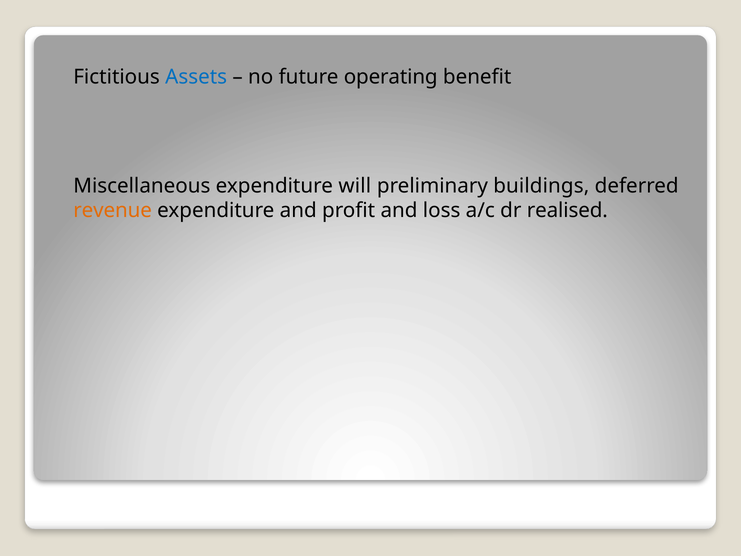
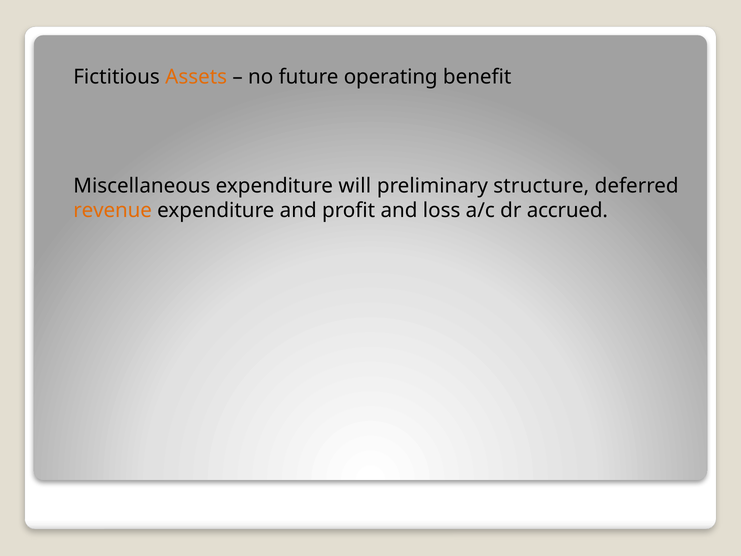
Assets colour: blue -> orange
buildings: buildings -> structure
realised: realised -> accrued
